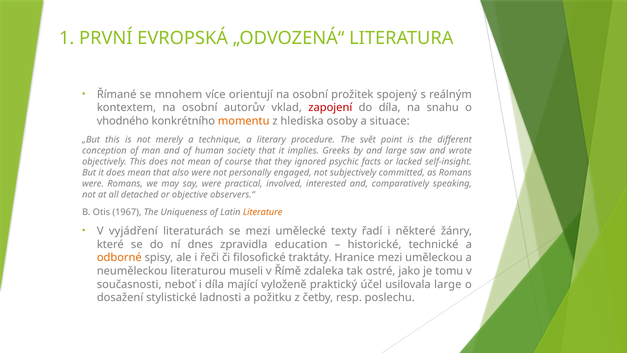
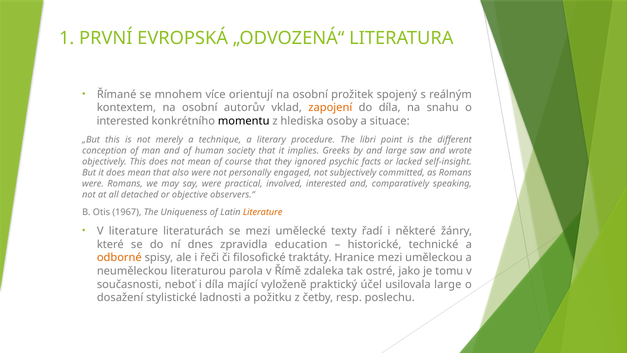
zapojení colour: red -> orange
vhodného at (123, 121): vhodného -> interested
momentu colour: orange -> black
svět: svět -> libri
V vyjádření: vyjádření -> literature
museli: museli -> parola
